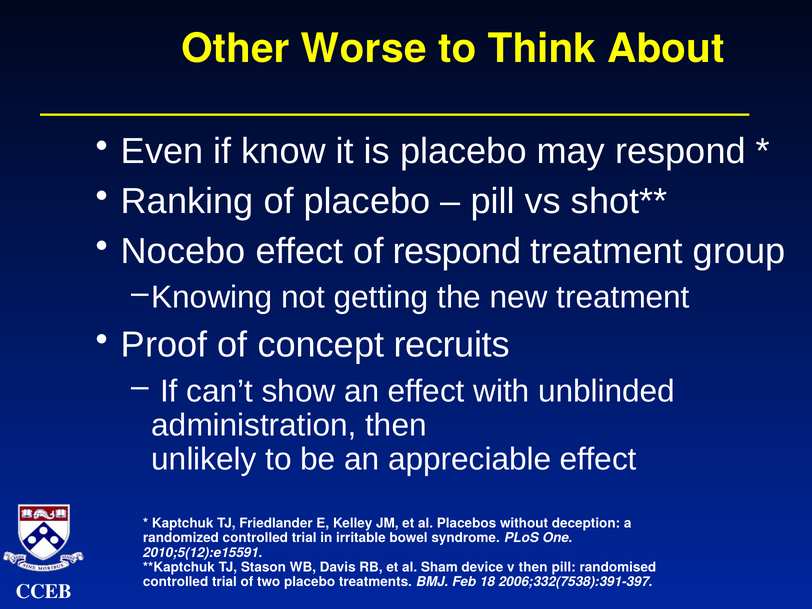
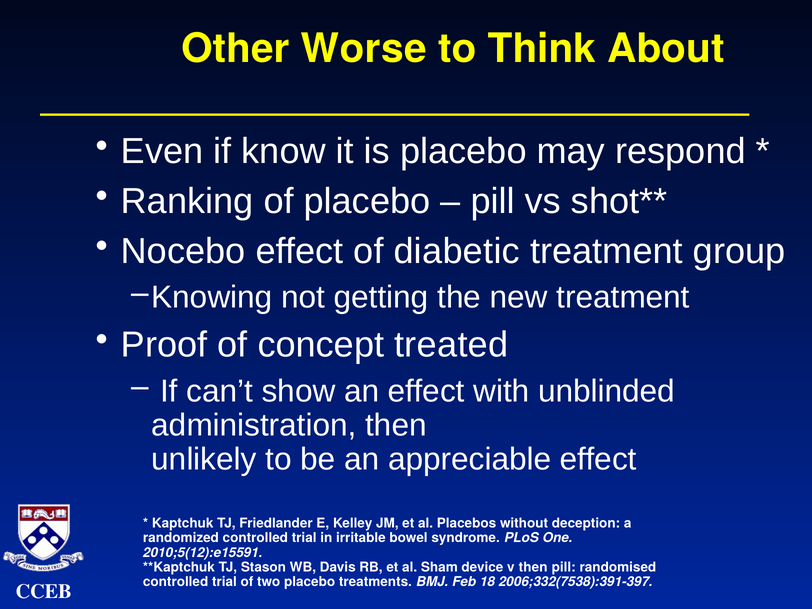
of respond: respond -> diabetic
recruits: recruits -> treated
